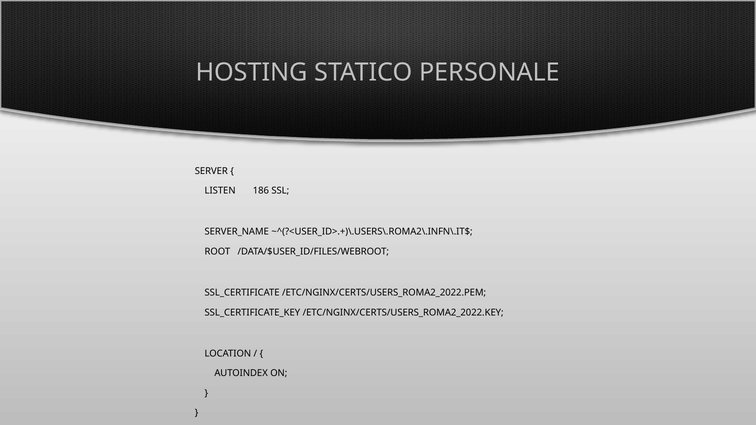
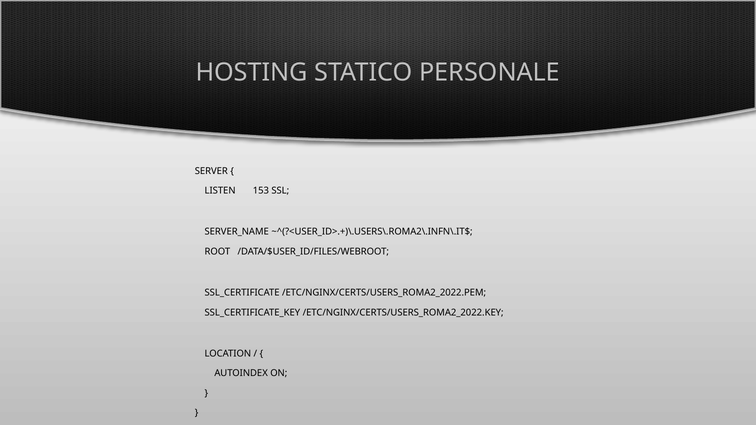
186: 186 -> 153
